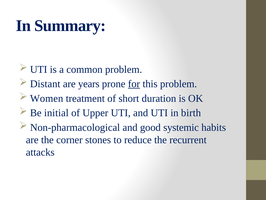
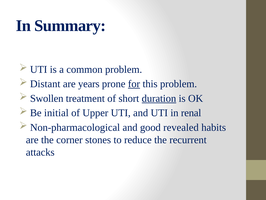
Women: Women -> Swollen
duration underline: none -> present
birth: birth -> renal
systemic: systemic -> revealed
